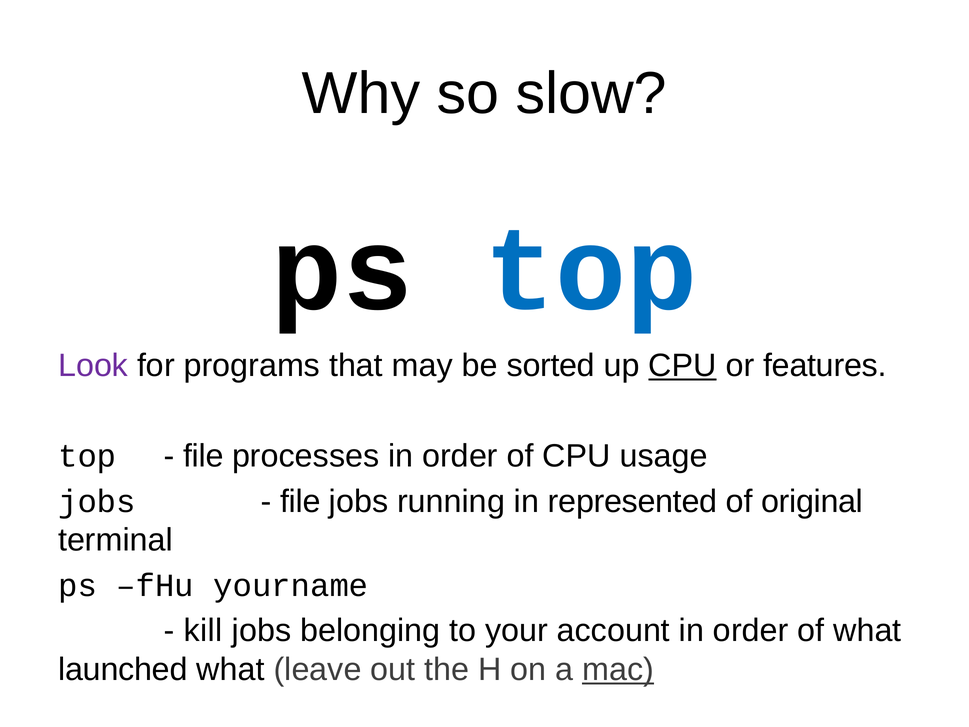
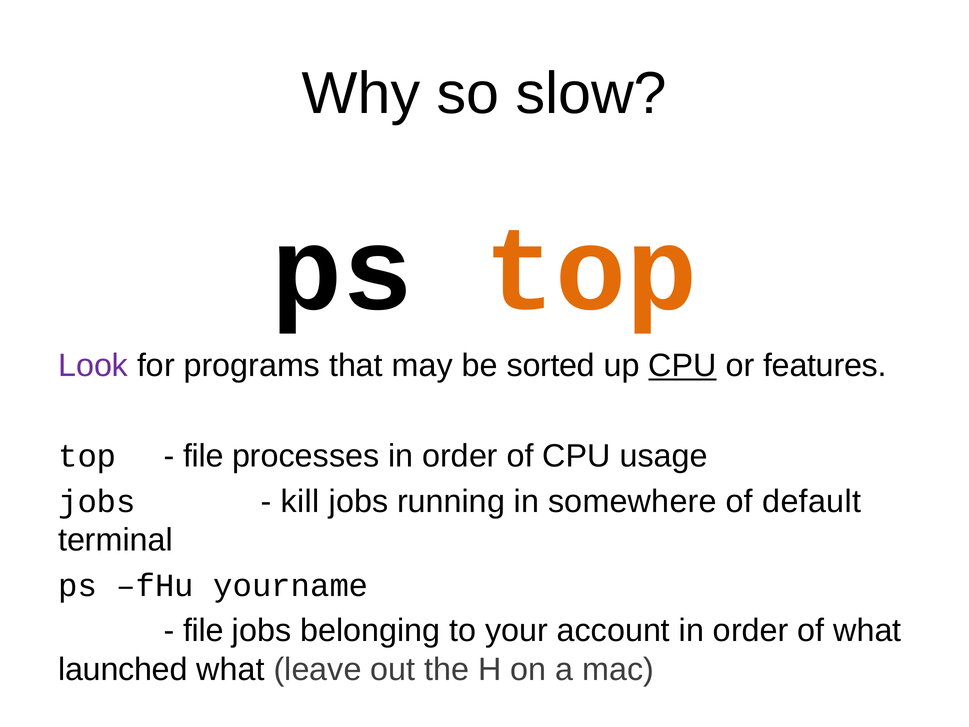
top at (591, 270) colour: blue -> orange
file at (300, 501): file -> kill
represented: represented -> somewhere
original: original -> default
kill at (203, 630): kill -> file
mac underline: present -> none
